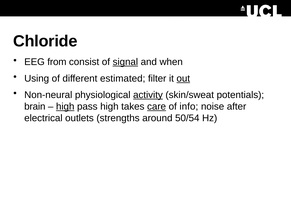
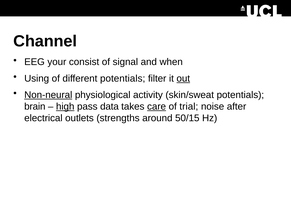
Chloride: Chloride -> Channel
from: from -> your
signal underline: present -> none
different estimated: estimated -> potentials
Non-neural underline: none -> present
activity underline: present -> none
pass high: high -> data
info: info -> trial
50/54: 50/54 -> 50/15
